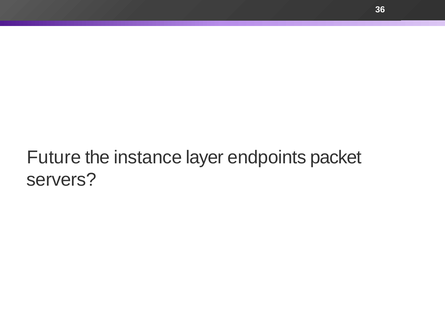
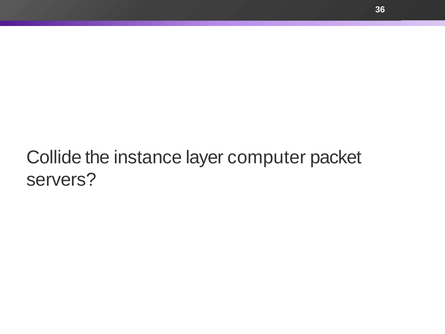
Future: Future -> Collide
endpoints: endpoints -> computer
